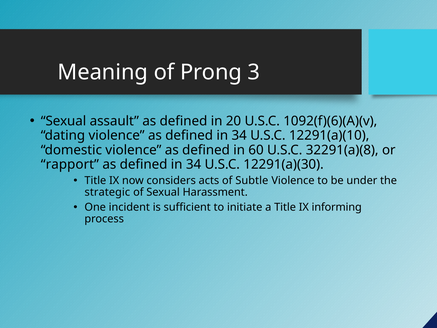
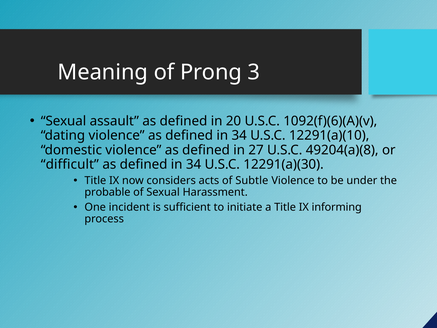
60: 60 -> 27
32291(a)(8: 32291(a)(8 -> 49204(a)(8
rapport: rapport -> difficult
strategic: strategic -> probable
